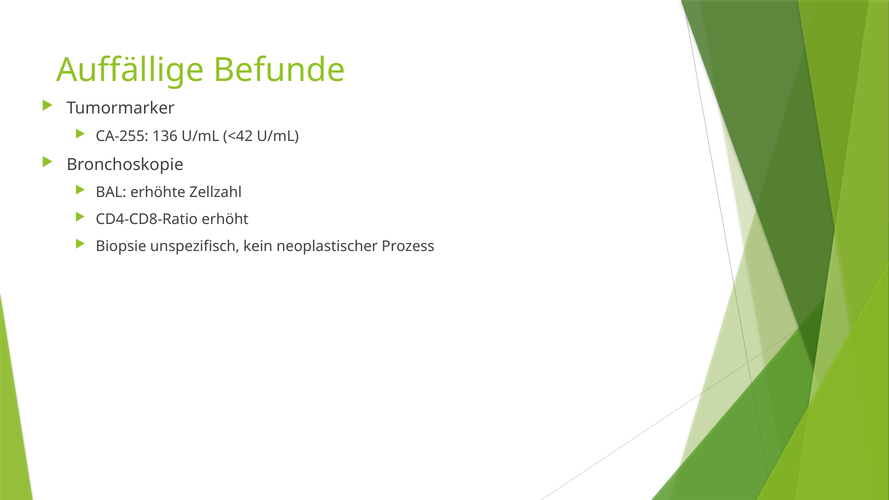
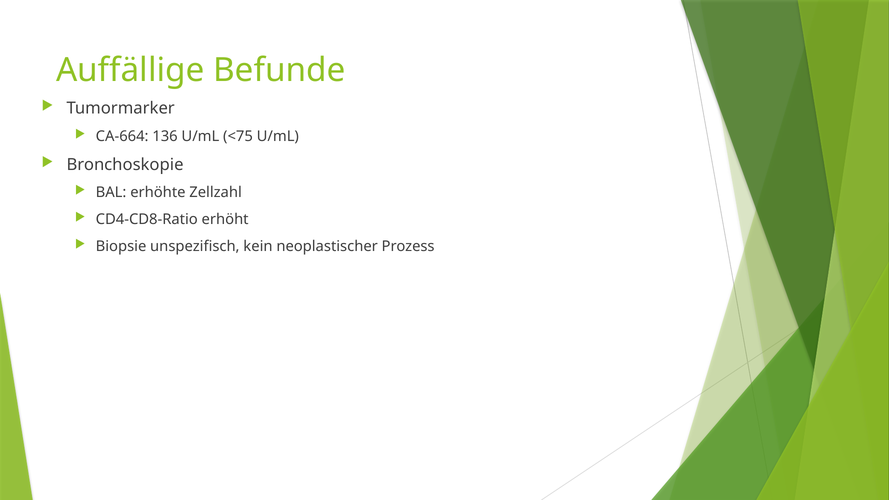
CA-255: CA-255 -> CA-664
<42: <42 -> <75
